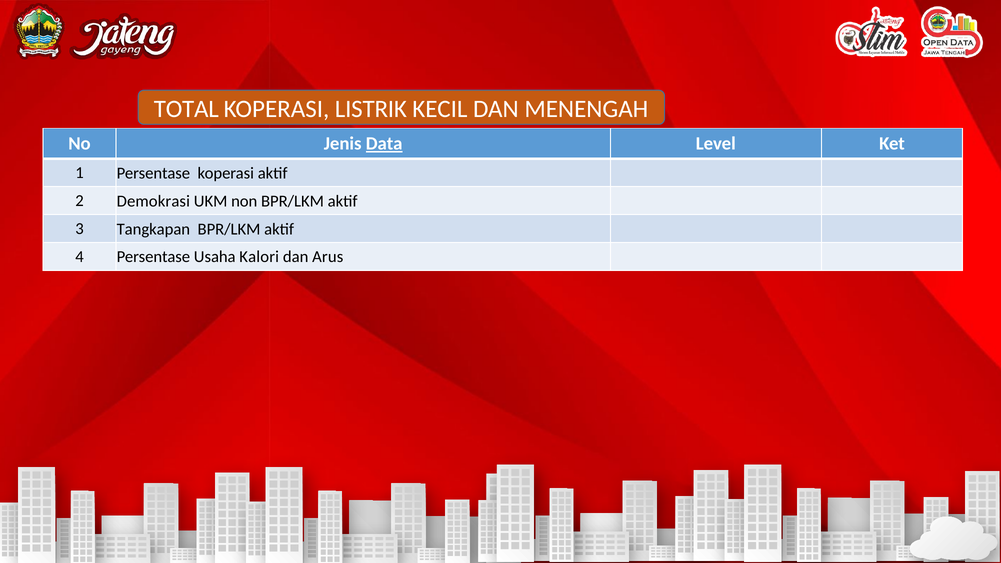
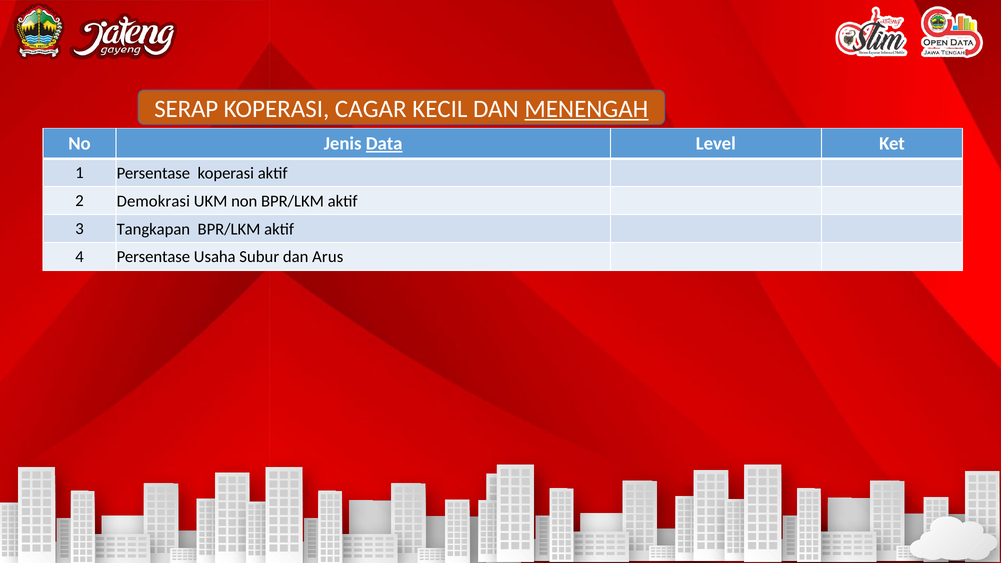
TOTAL: TOTAL -> SERAP
LISTRIK: LISTRIK -> CAGAR
MENENGAH underline: none -> present
Kalori: Kalori -> Subur
